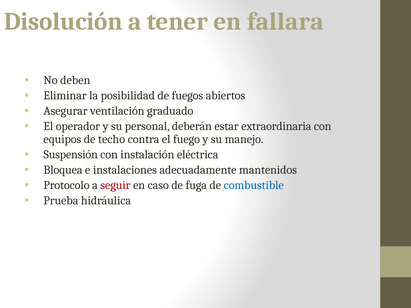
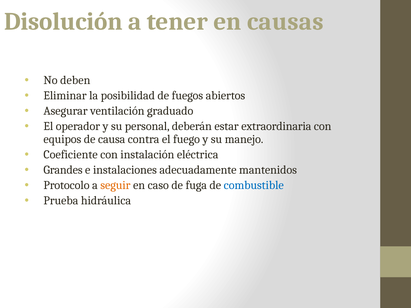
fallara: fallara -> causas
techo: techo -> causa
Suspensión: Suspensión -> Coeficiente
Bloquea: Bloquea -> Grandes
seguir colour: red -> orange
